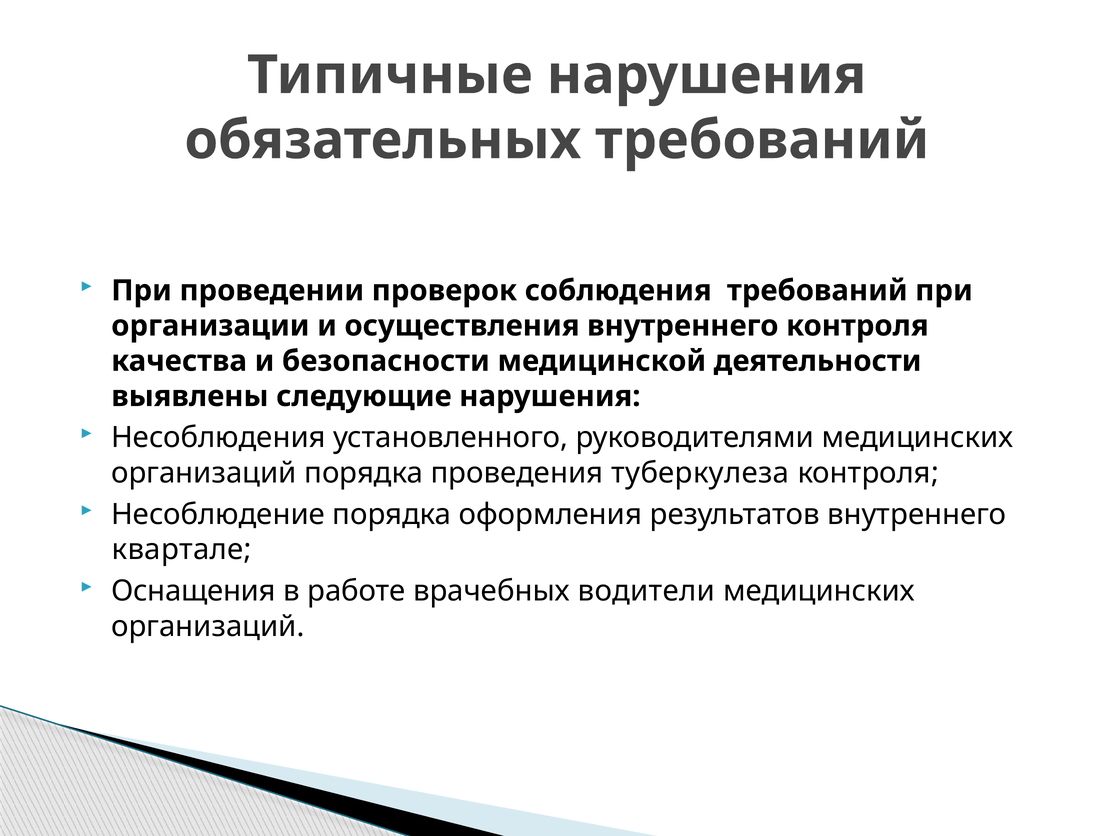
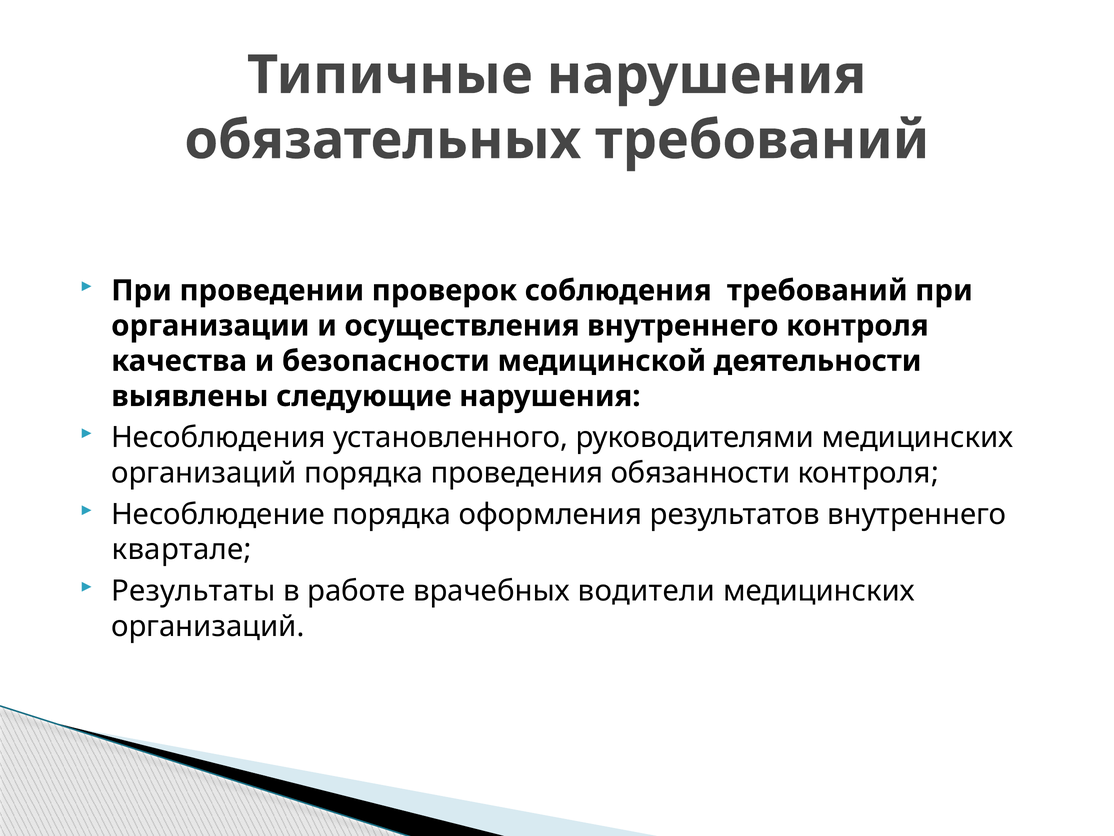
туберкулеза: туберкулеза -> обязанности
Оснащения: Оснащения -> Результаты
